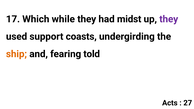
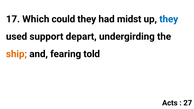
while: while -> could
they at (169, 19) colour: purple -> blue
coasts: coasts -> depart
